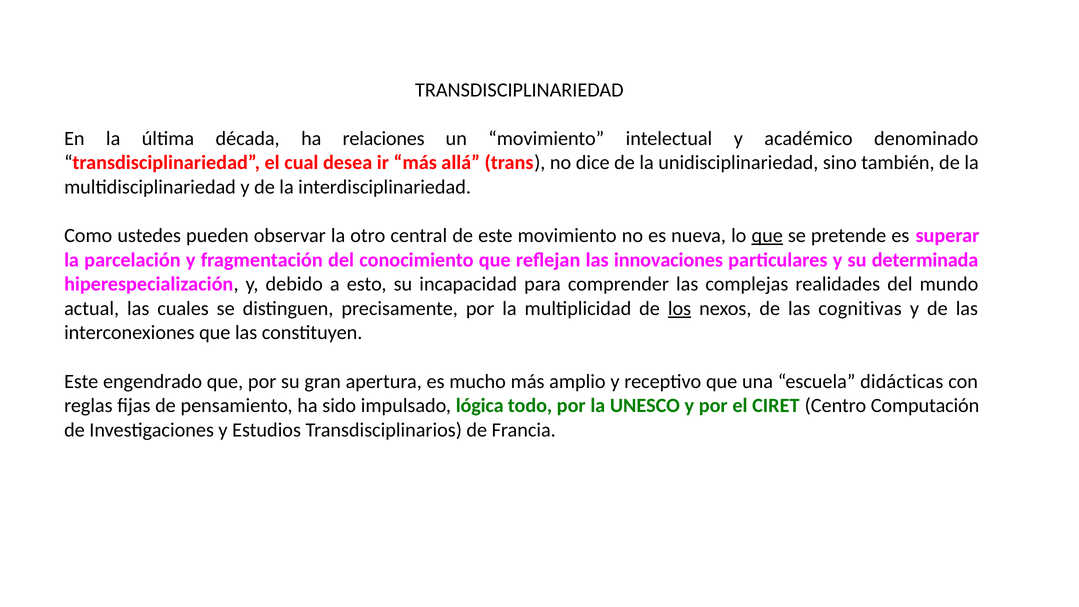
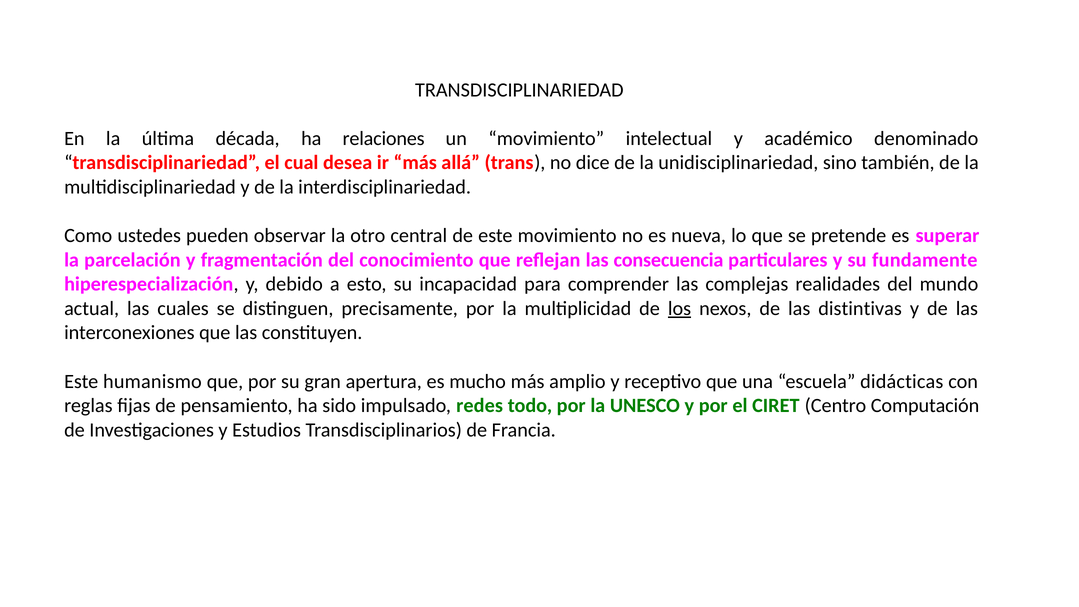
que at (767, 236) underline: present -> none
innovaciones: innovaciones -> consecuencia
determinada: determinada -> fundamente
cognitivas: cognitivas -> distintivas
engendrado: engendrado -> humanismo
lógica: lógica -> redes
